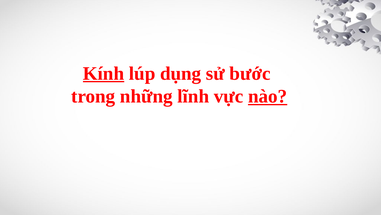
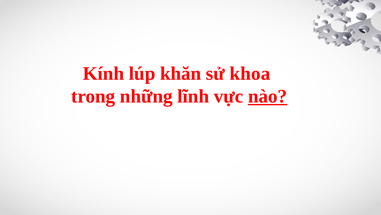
Kính underline: present -> none
dụng: dụng -> khăn
bước: bước -> khoa
